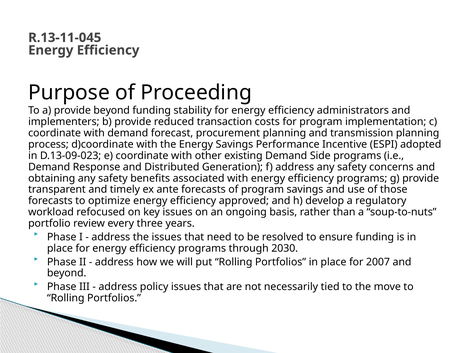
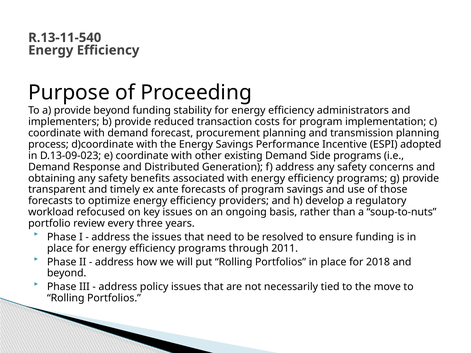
R.13-11-045: R.13-11-045 -> R.13-11-540
approved: approved -> providers
2030: 2030 -> 2011
2007: 2007 -> 2018
